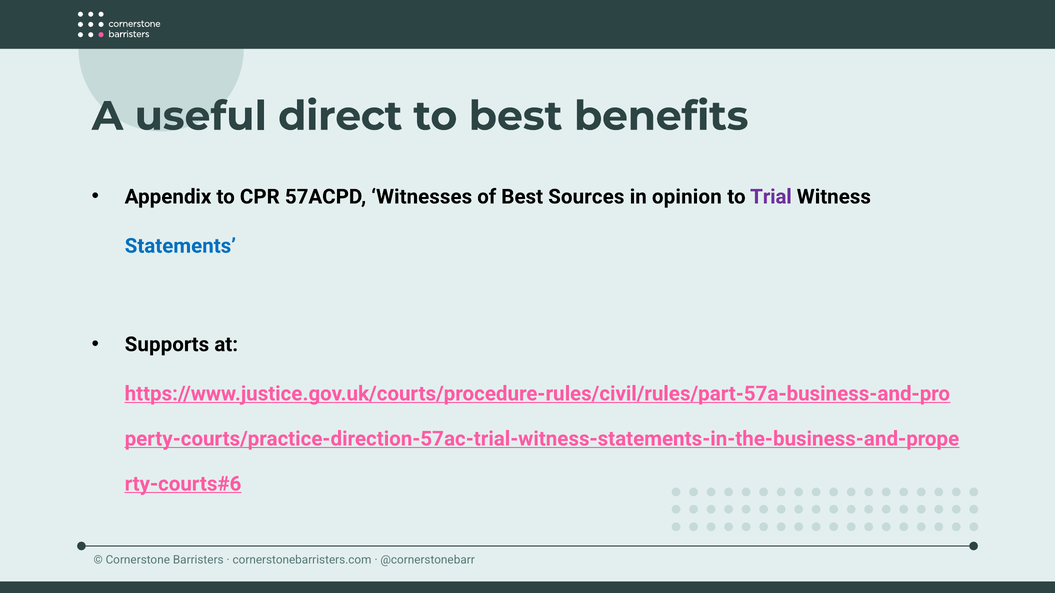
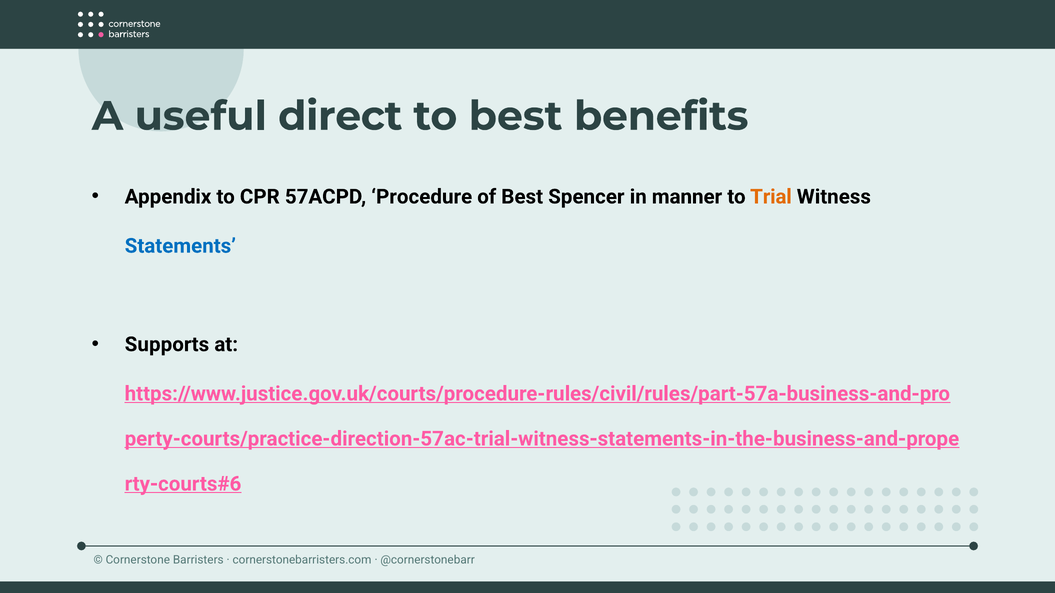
Witnesses: Witnesses -> Procedure
Sources: Sources -> Spencer
opinion: opinion -> manner
Trial colour: purple -> orange
